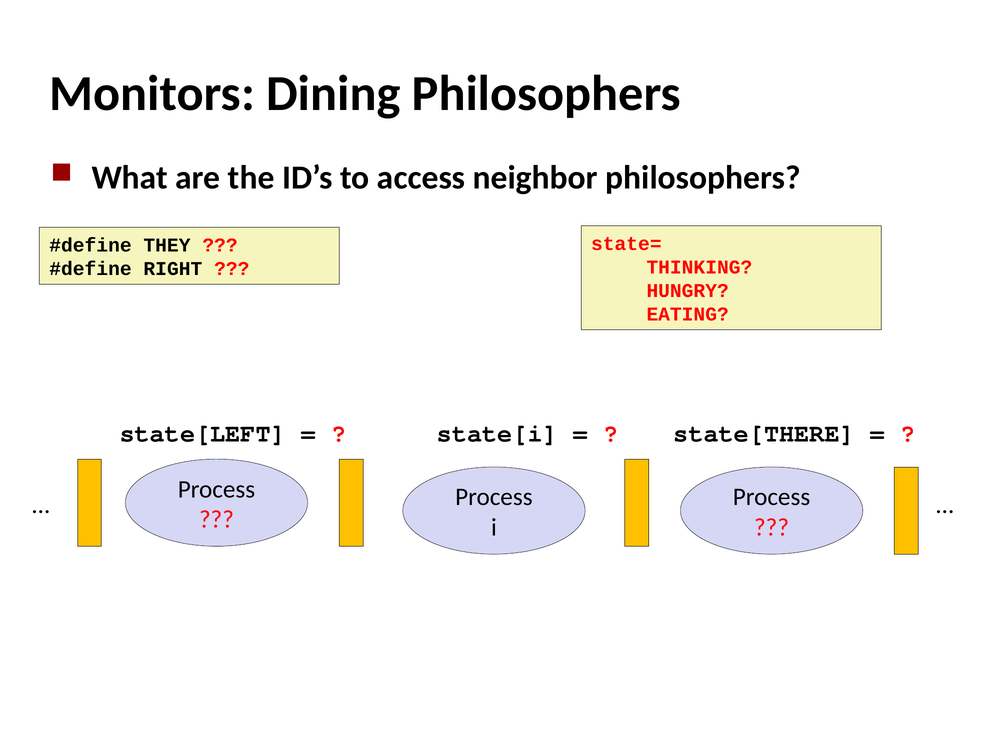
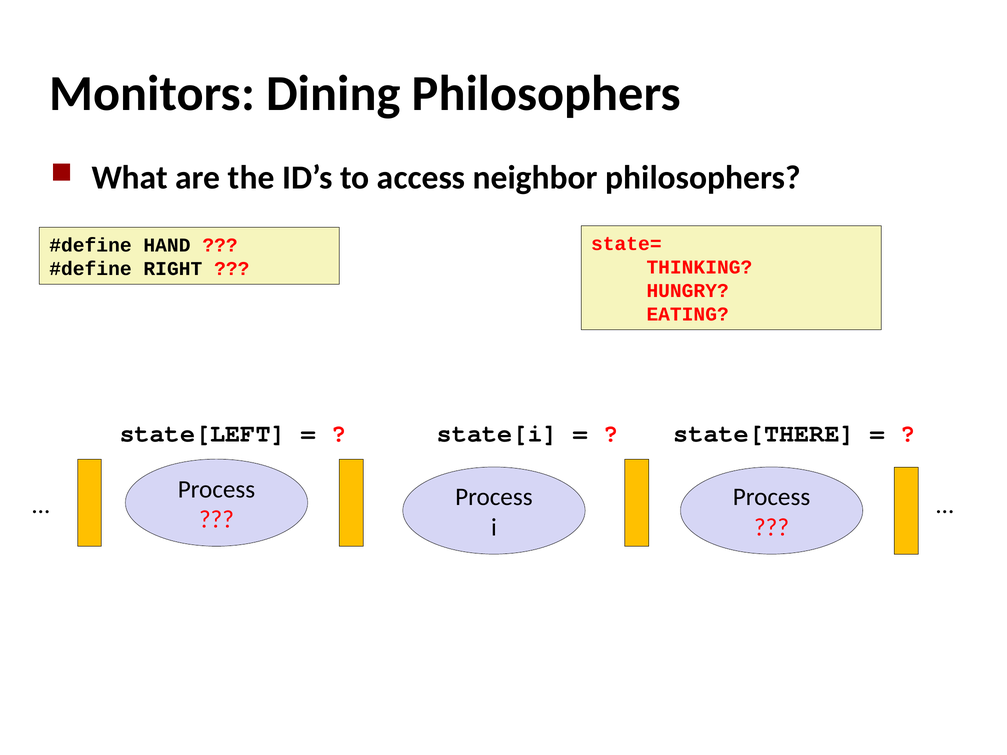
THEY: THEY -> HAND
